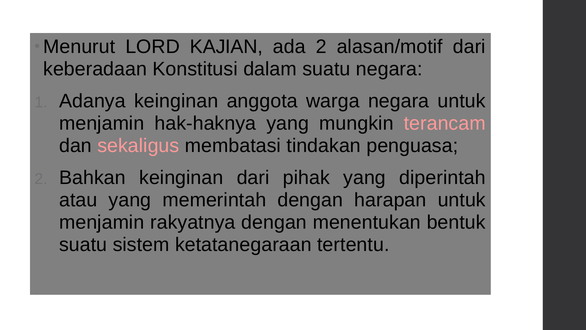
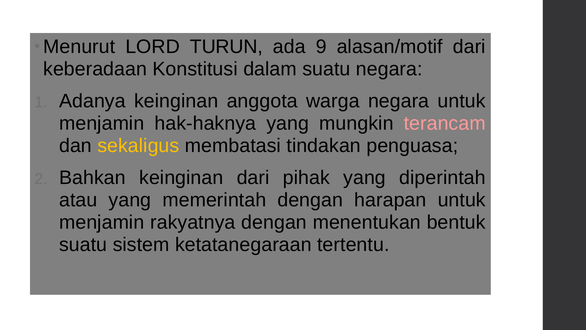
KAJIAN: KAJIAN -> TURUN
ada 2: 2 -> 9
sekaligus colour: pink -> yellow
